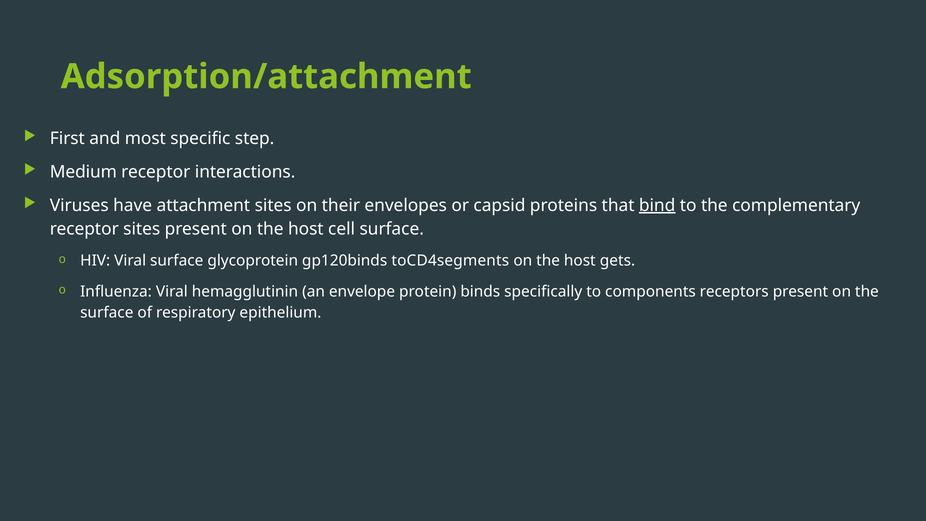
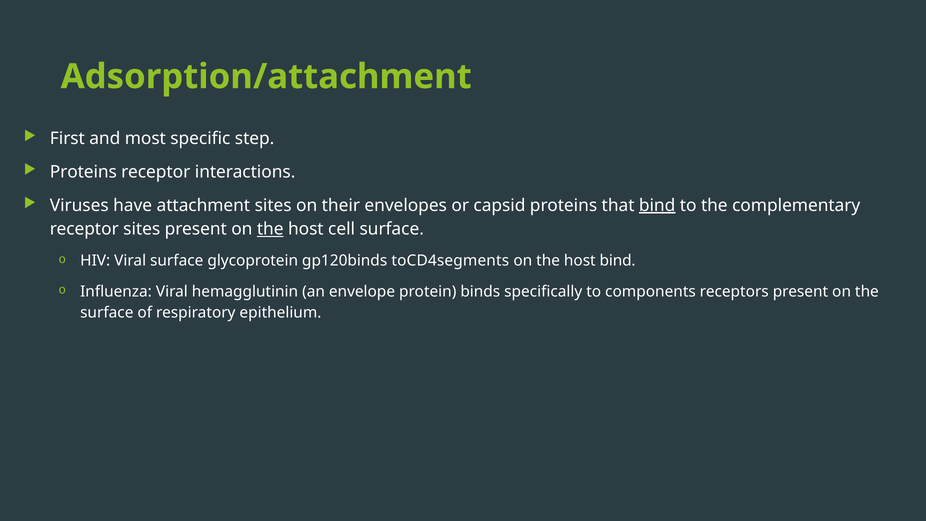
Medium at (83, 172): Medium -> Proteins
the at (270, 229) underline: none -> present
host gets: gets -> bind
